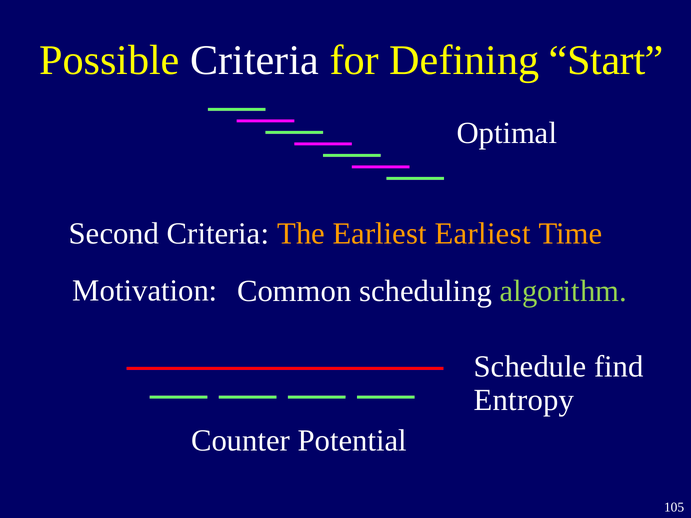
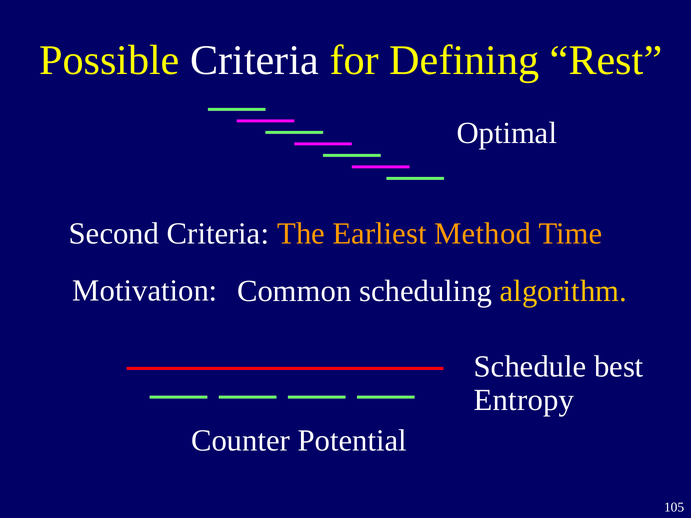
Start: Start -> Rest
Earliest Earliest: Earliest -> Method
algorithm colour: light green -> yellow
find: find -> best
